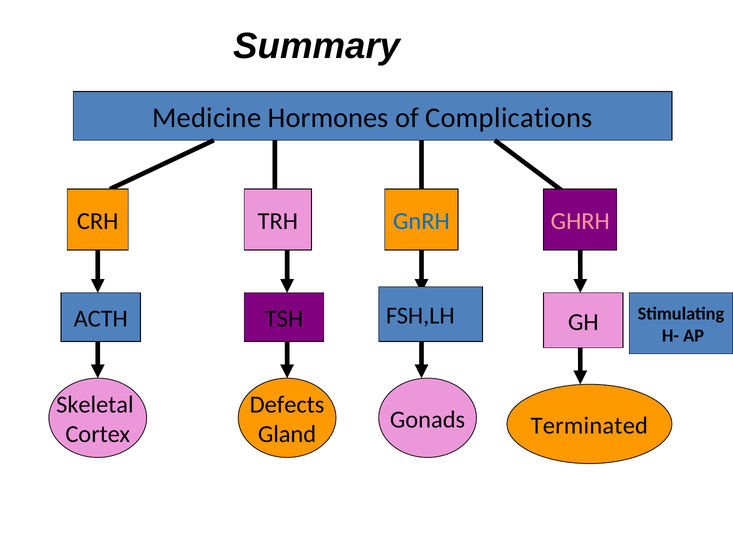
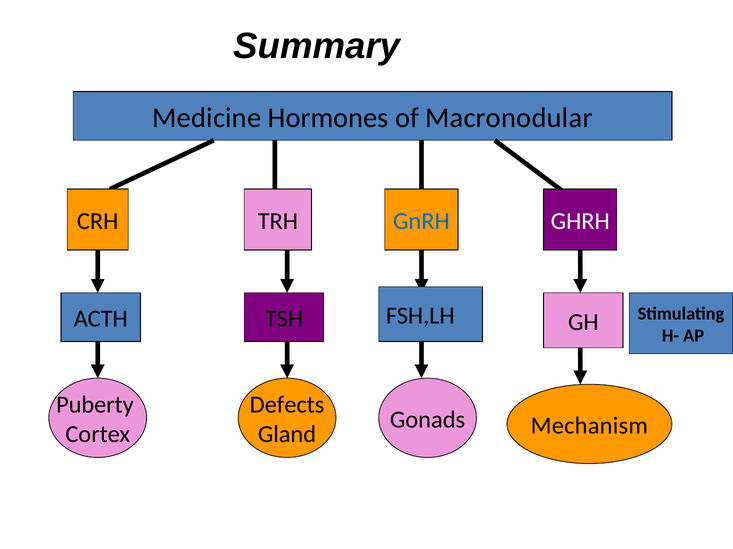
Complications: Complications -> Macronodular
GHRH colour: pink -> white
Skeletal: Skeletal -> Puberty
Terminated: Terminated -> Mechanism
